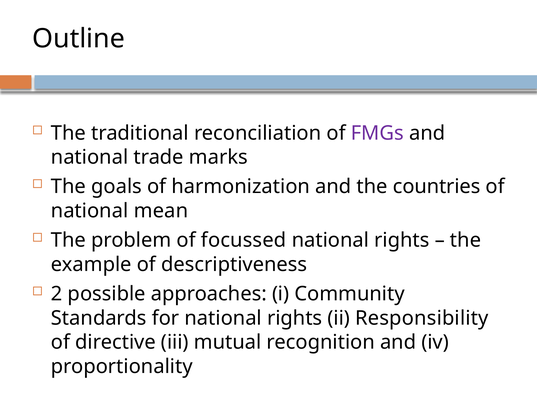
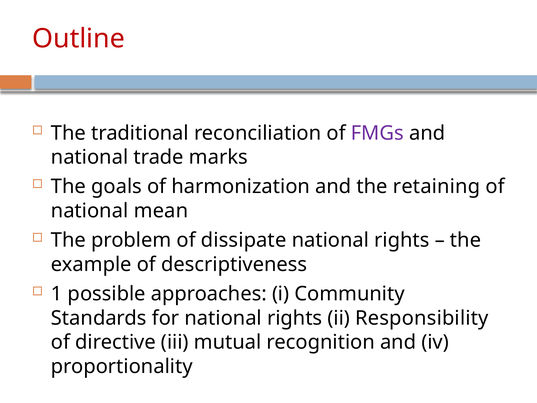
Outline colour: black -> red
countries: countries -> retaining
focussed: focussed -> dissipate
2: 2 -> 1
